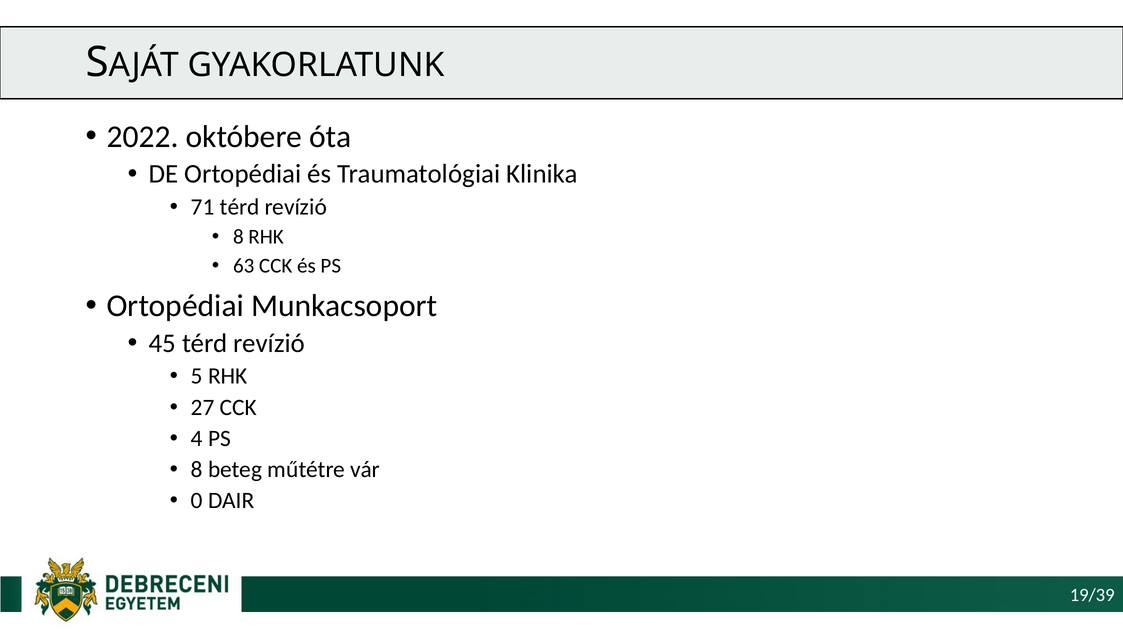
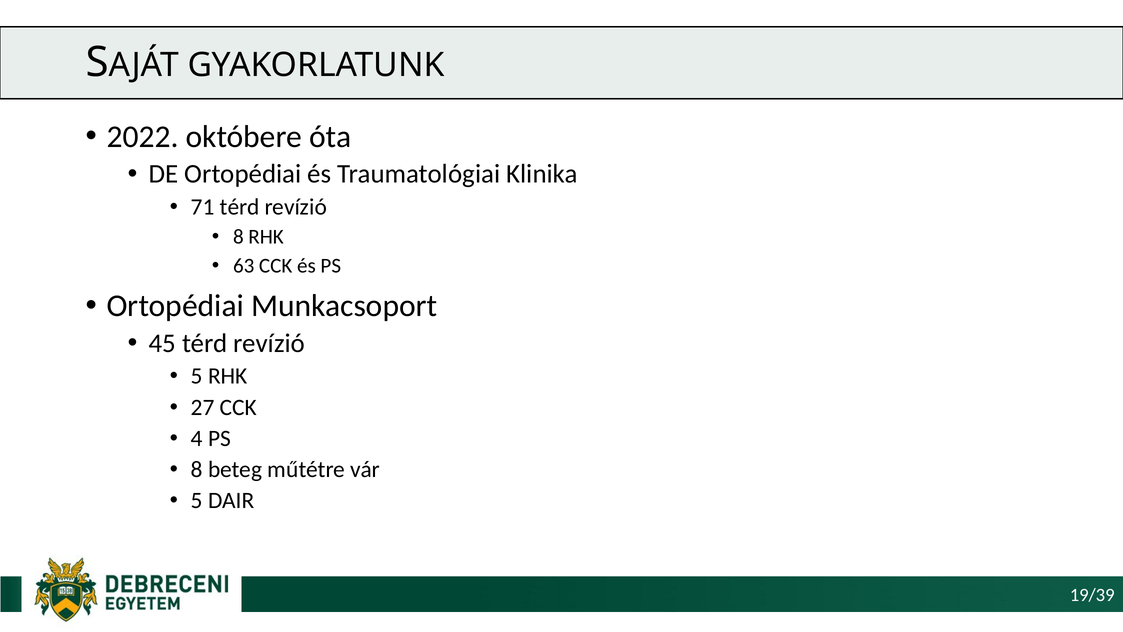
0 at (197, 500): 0 -> 5
